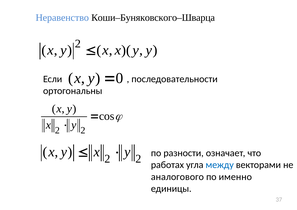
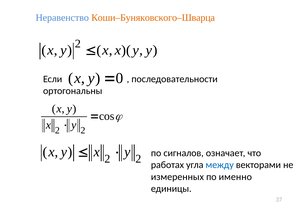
Коши–Буняковского–Шварца colour: black -> orange
разности: разности -> сигналов
аналогового: аналогового -> измеренных
